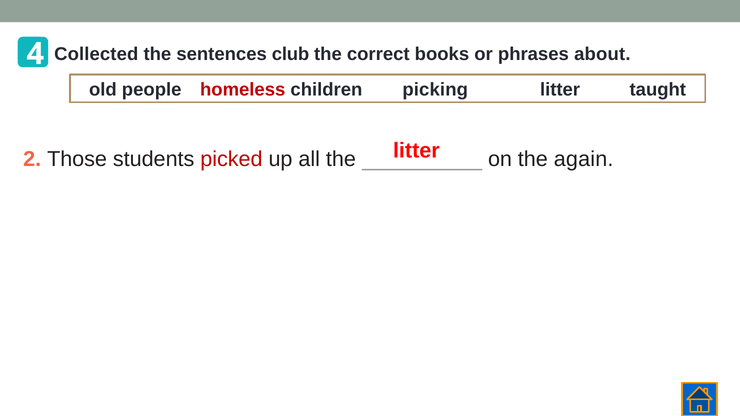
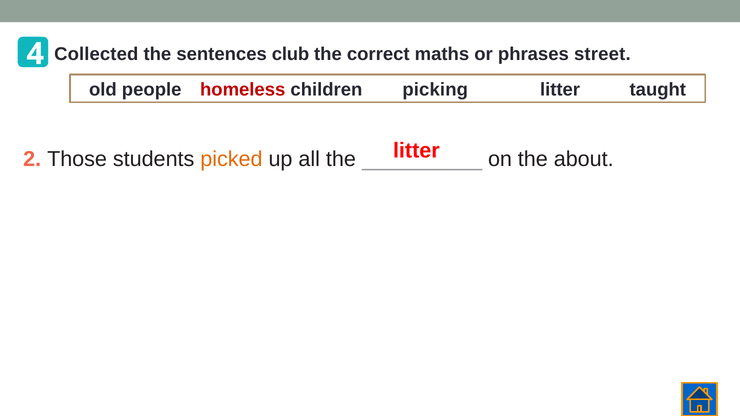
books: books -> maths
about: about -> street
picked colour: red -> orange
again: again -> about
